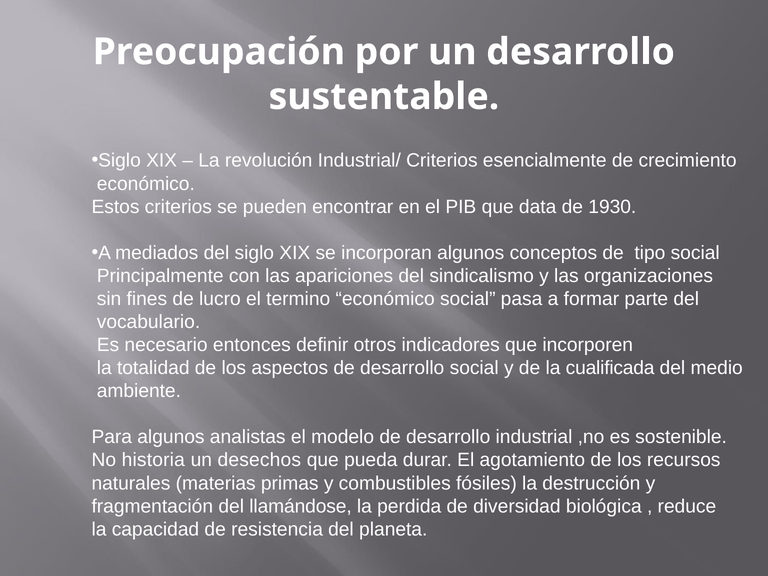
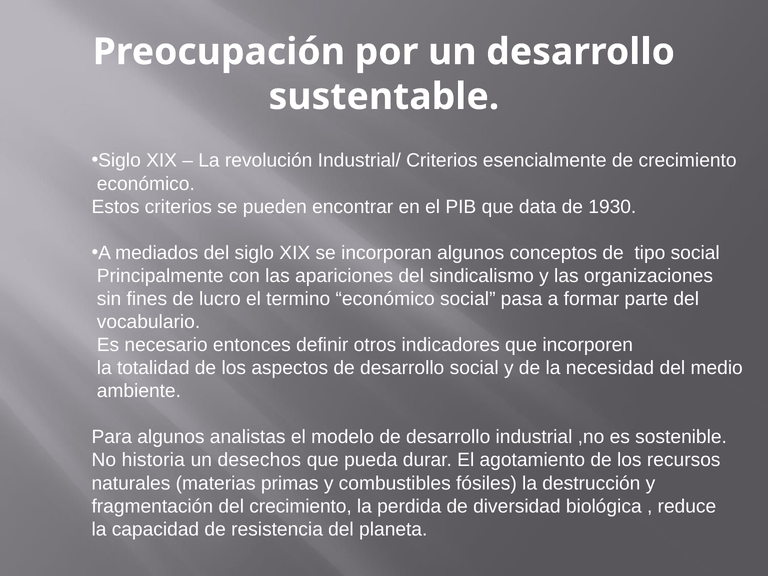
cualificada: cualificada -> necesidad
del llamándose: llamándose -> crecimiento
